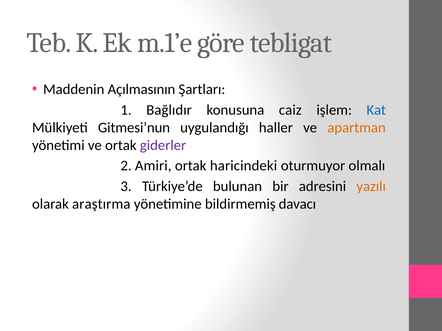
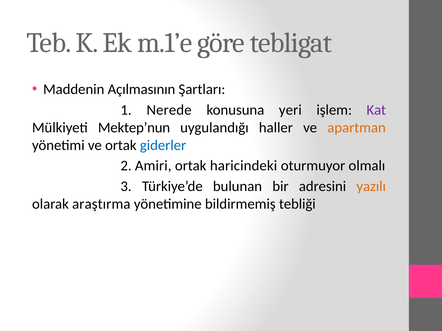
Bağlıdır: Bağlıdır -> Nerede
caiz: caiz -> yeri
Kat colour: blue -> purple
Gitmesi’nun: Gitmesi’nun -> Mektep’nun
giderler colour: purple -> blue
davacı: davacı -> tebliği
